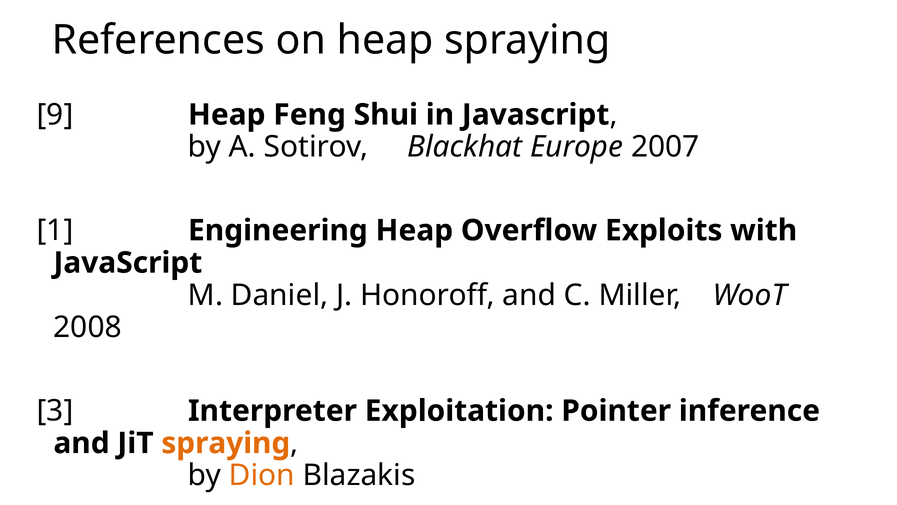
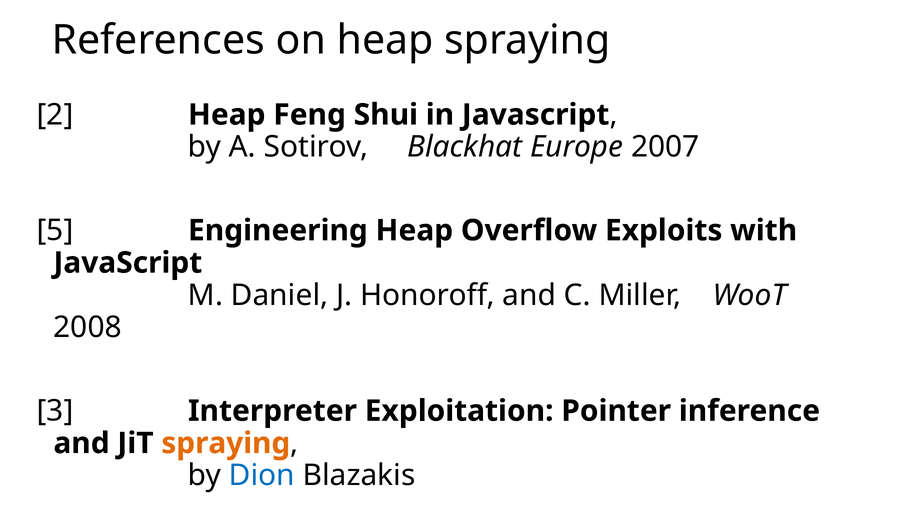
9: 9 -> 2
1: 1 -> 5
Dion colour: orange -> blue
